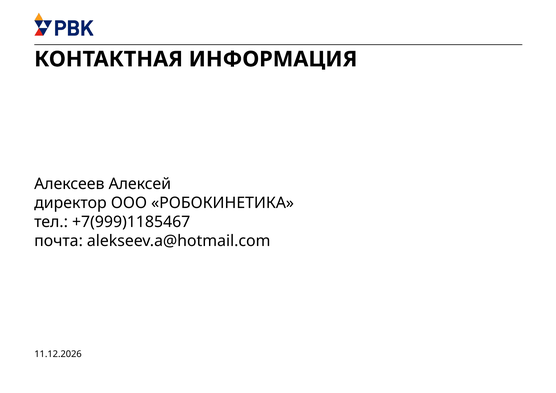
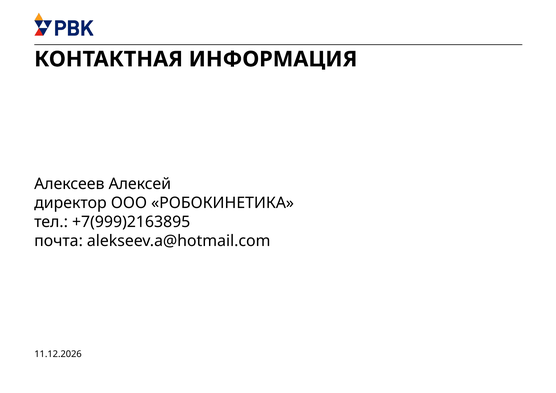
+7(999)1185467: +7(999)1185467 -> +7(999)2163895
